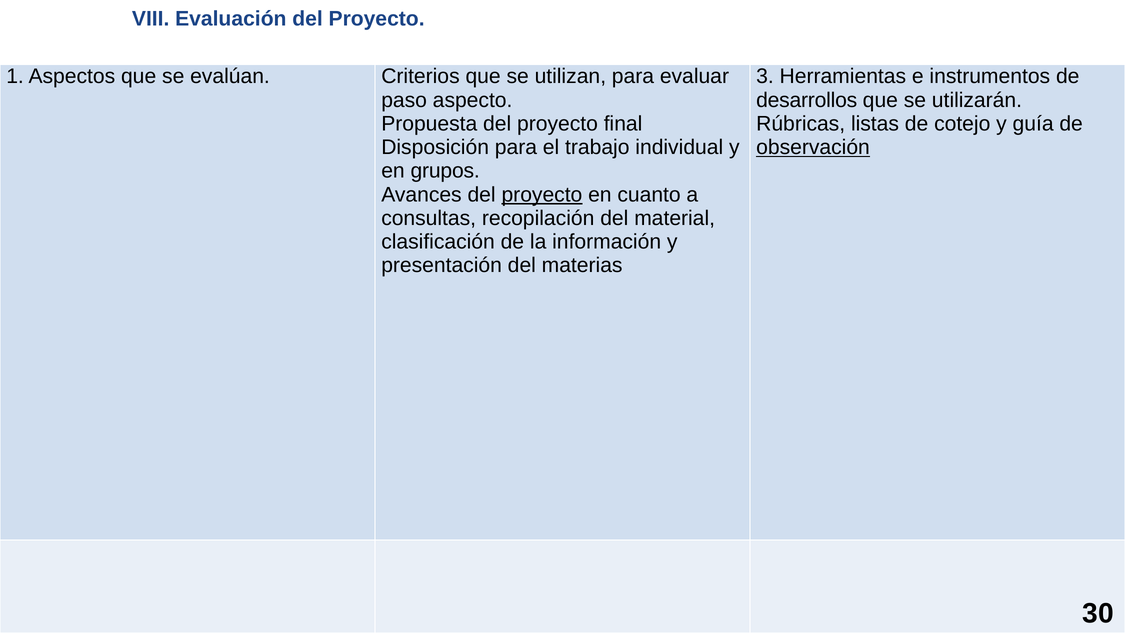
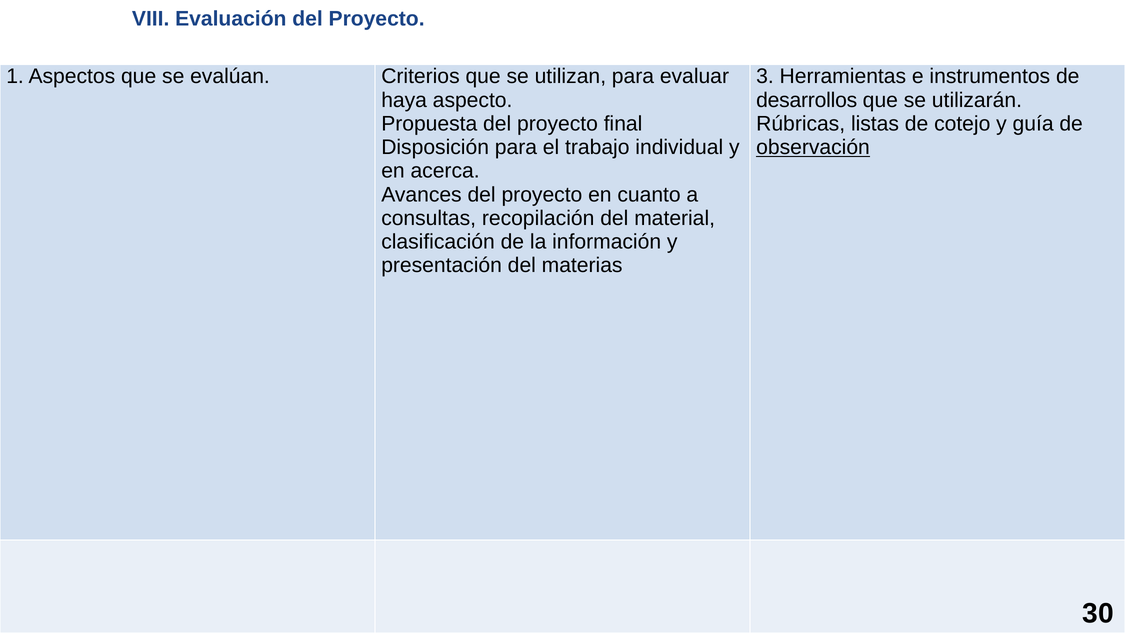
paso: paso -> haya
grupos: grupos -> acerca
proyecto at (542, 195) underline: present -> none
